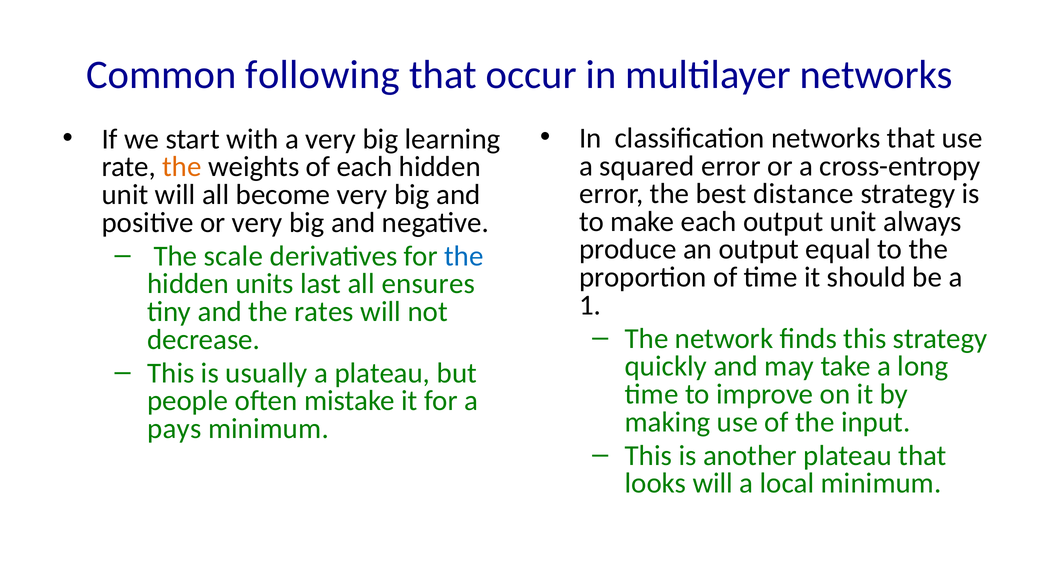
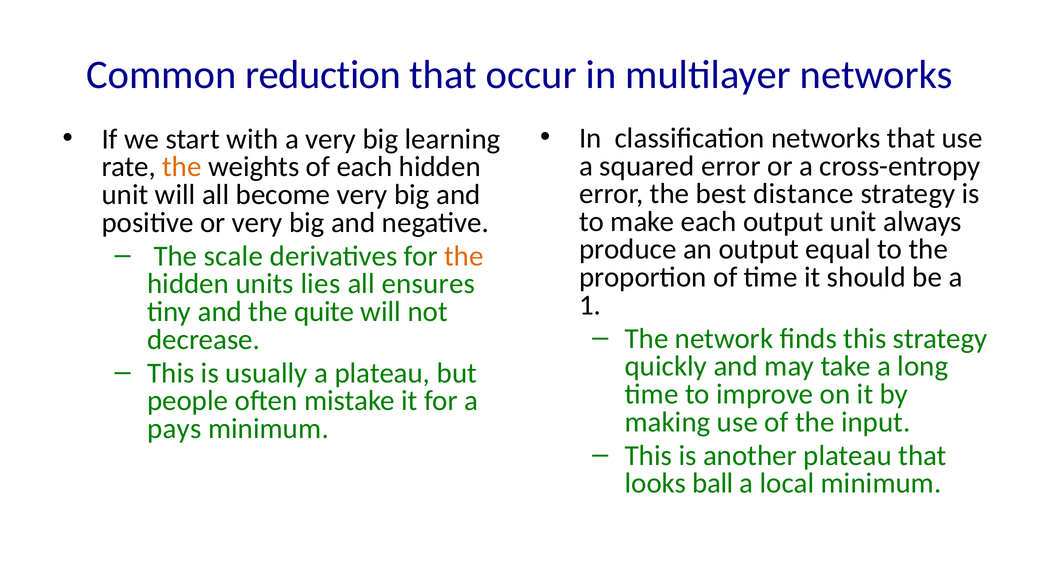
following: following -> reduction
the at (464, 256) colour: blue -> orange
last: last -> lies
rates: rates -> quite
looks will: will -> ball
